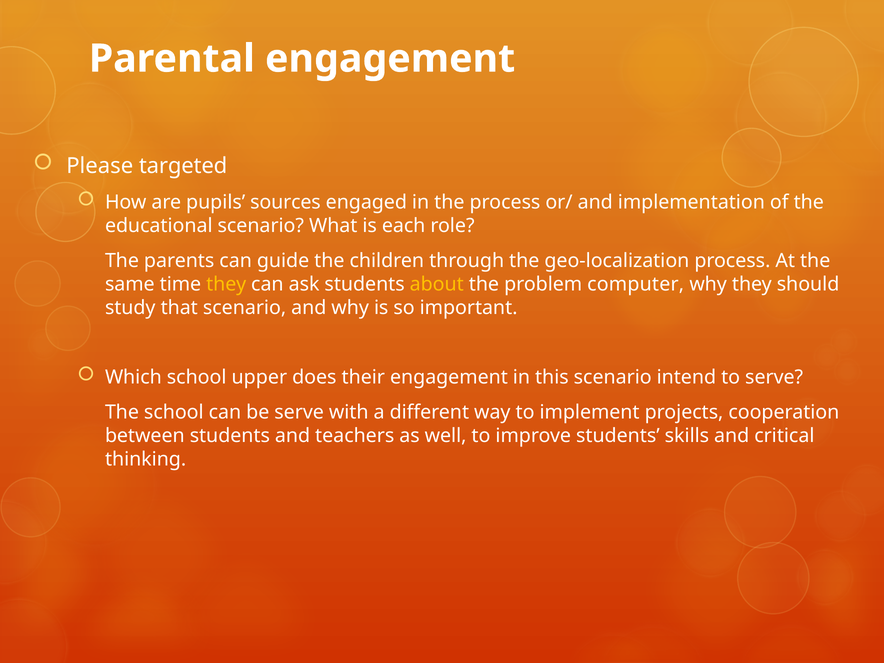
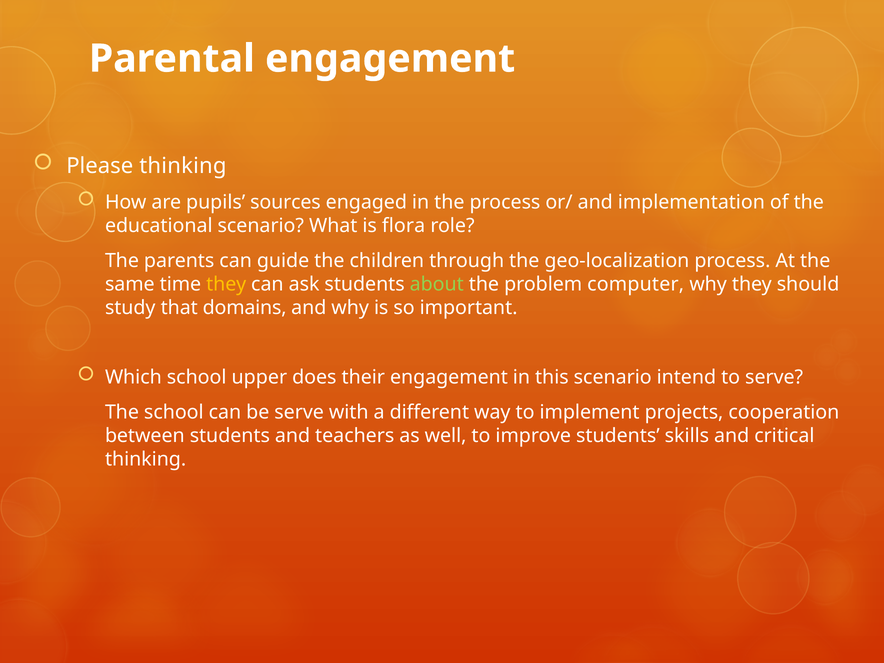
Please targeted: targeted -> thinking
each: each -> flora
about colour: yellow -> light green
that scenario: scenario -> domains
